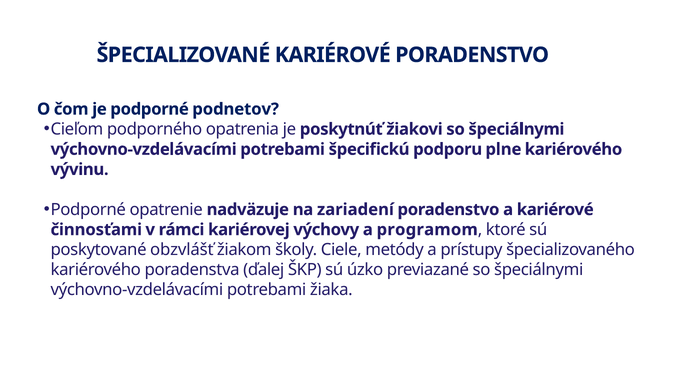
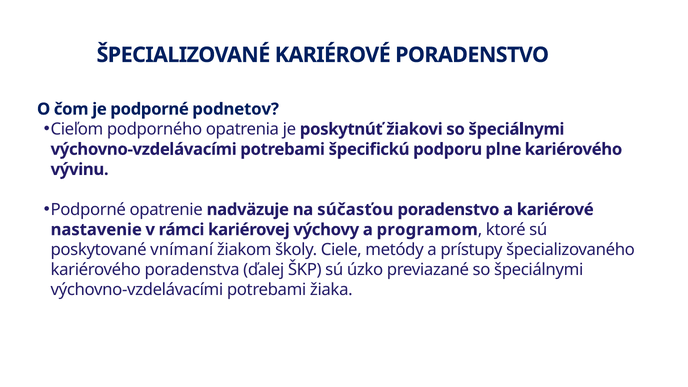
zariadení: zariadení -> súčasťou
činnosťami: činnosťami -> nastavenie
obzvlášť: obzvlášť -> vnímaní
